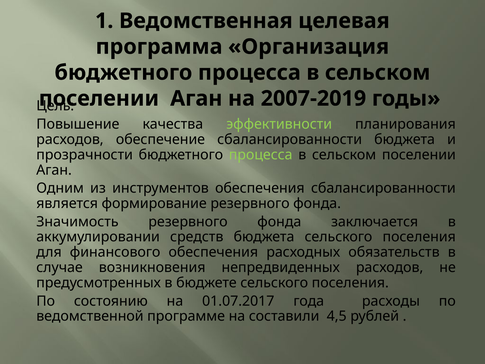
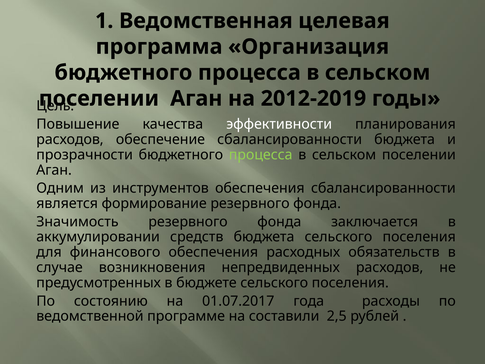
2007-2019: 2007-2019 -> 2012-2019
эффективности colour: light green -> white
4,5: 4,5 -> 2,5
